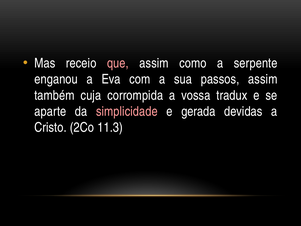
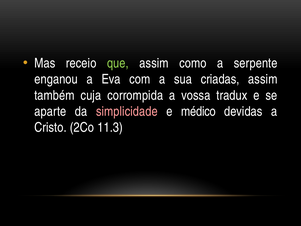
que colour: pink -> light green
passos: passos -> criadas
gerada: gerada -> médico
